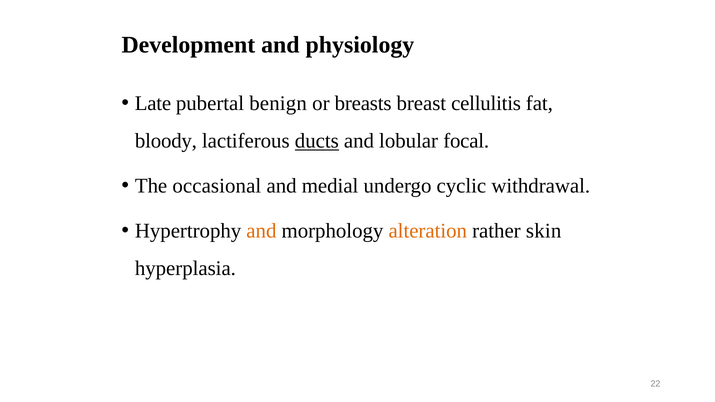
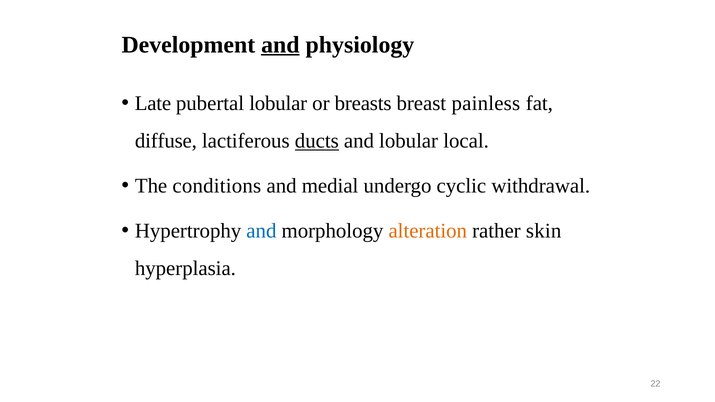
and at (280, 45) underline: none -> present
pubertal benign: benign -> lobular
cellulitis: cellulitis -> painless
bloody: bloody -> diffuse
focal: focal -> local
occasional: occasional -> conditions
and at (261, 231) colour: orange -> blue
